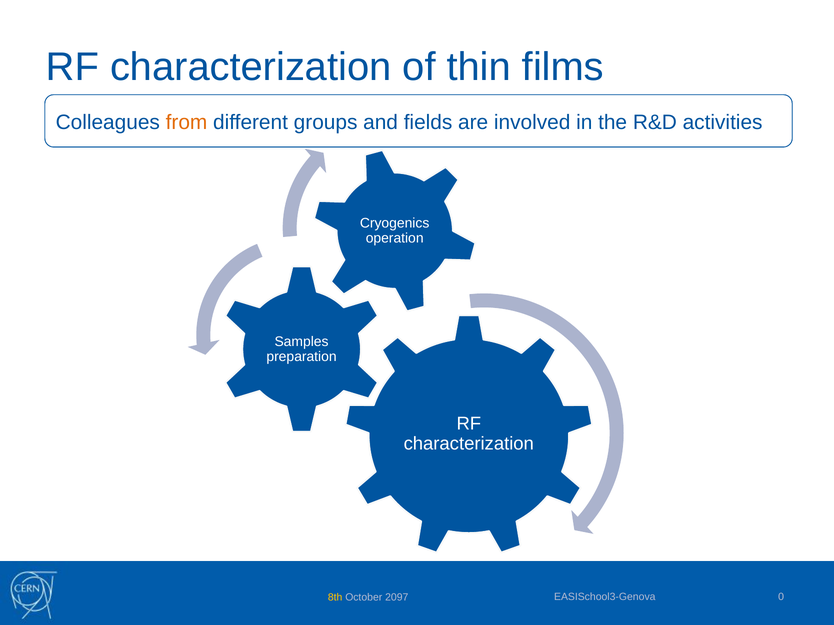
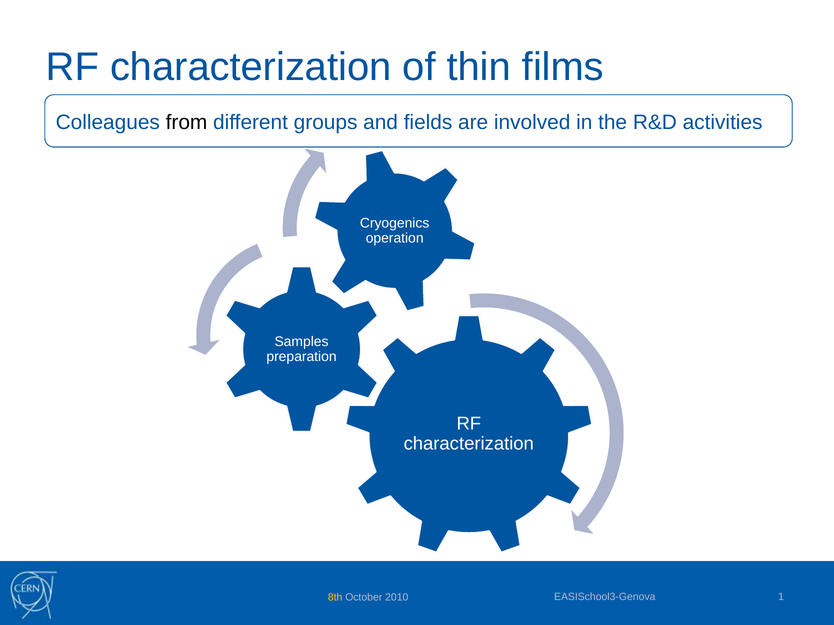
from colour: orange -> black
0: 0 -> 1
2097: 2097 -> 2010
